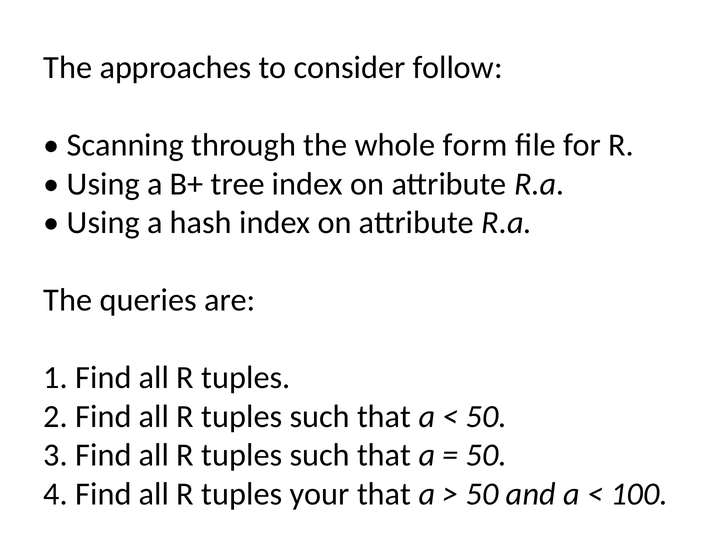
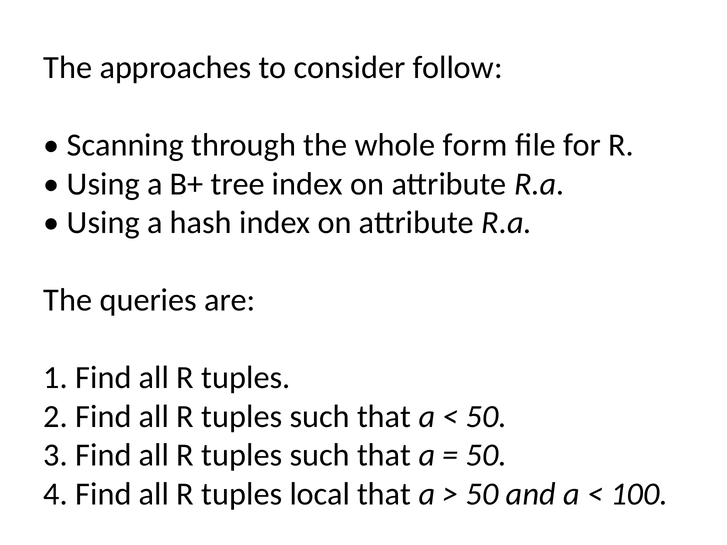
your: your -> local
